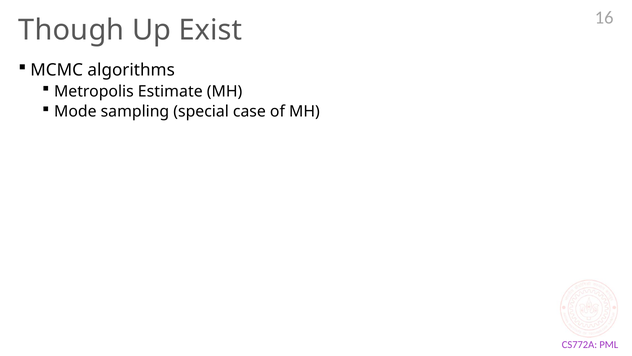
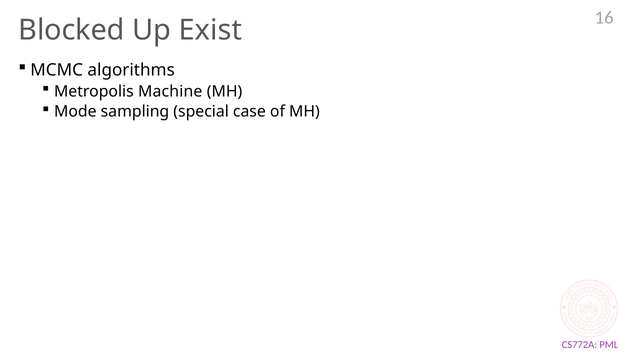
Though: Though -> Blocked
Estimate: Estimate -> Machine
